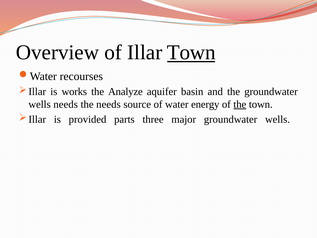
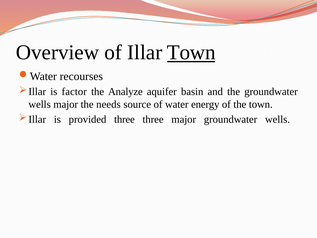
works: works -> factor
wells needs: needs -> major
the at (240, 104) underline: present -> none
provided parts: parts -> three
